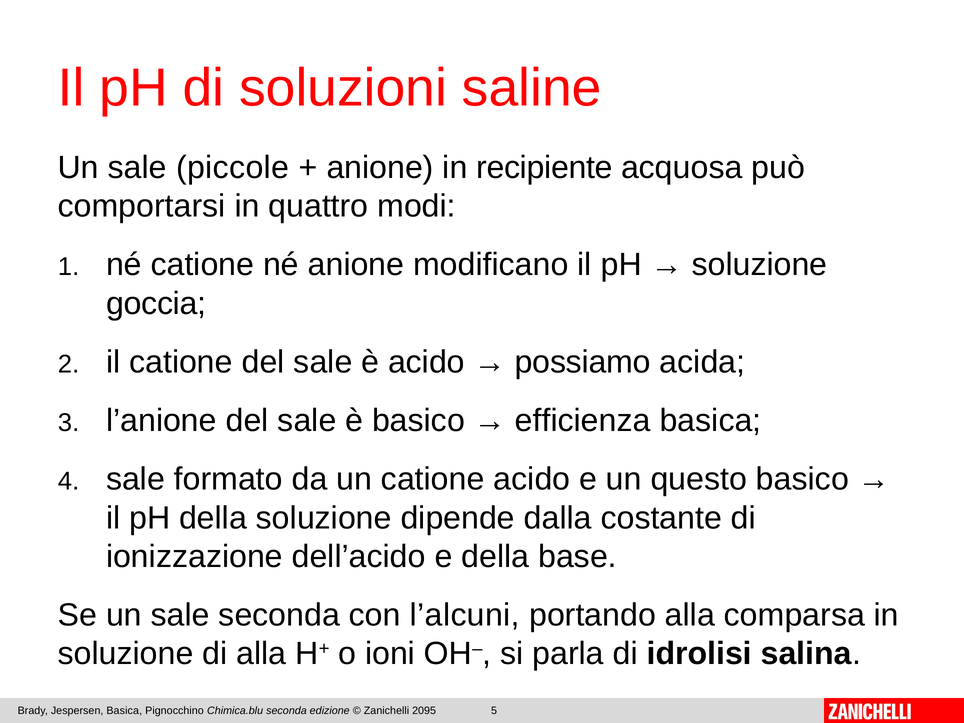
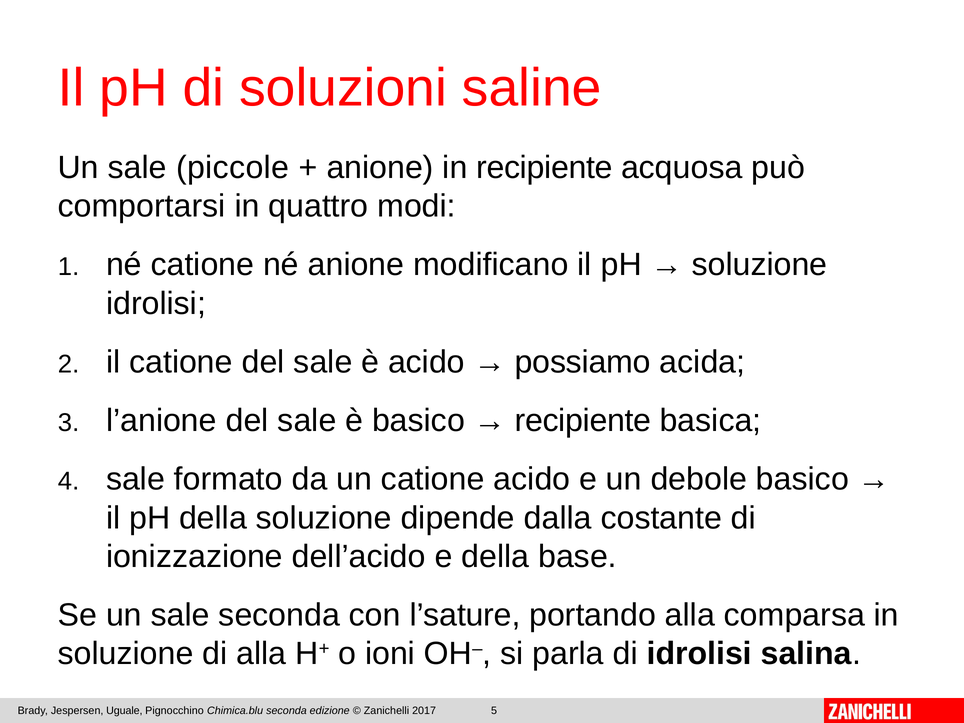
goccia at (156, 303): goccia -> idrolisi
efficienza at (583, 421): efficienza -> recipiente
questo: questo -> debole
l’alcuni: l’alcuni -> l’sature
Jespersen Basica: Basica -> Uguale
2095: 2095 -> 2017
